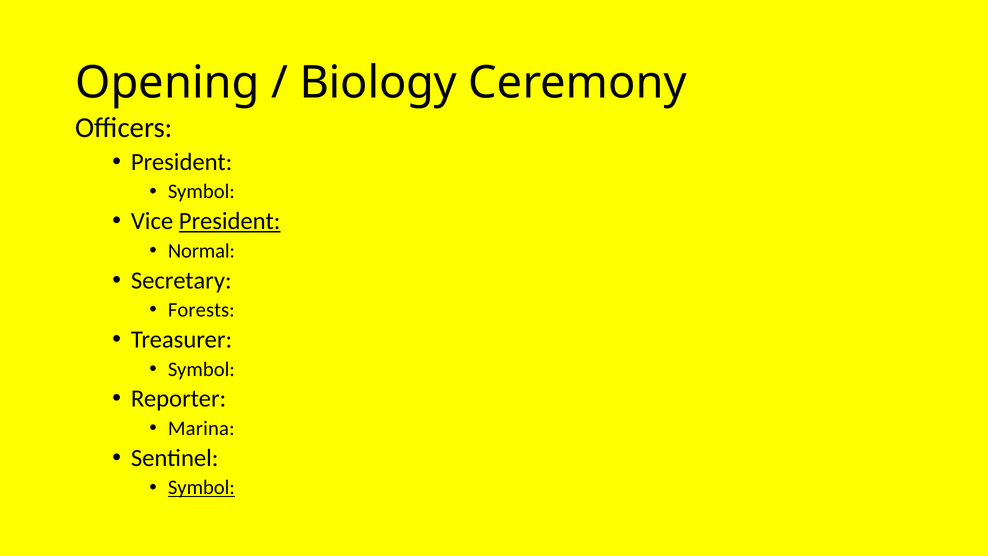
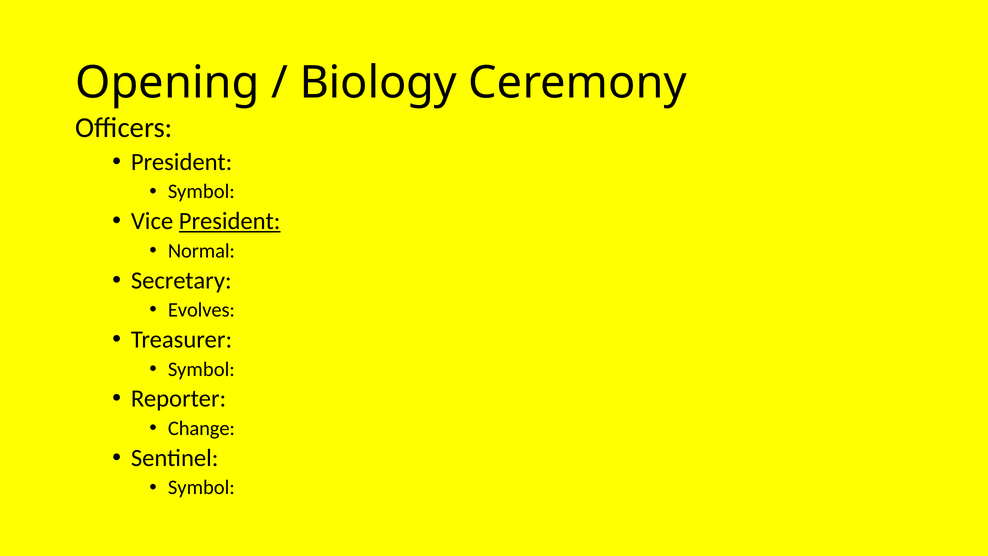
Forests: Forests -> Evolves
Marina: Marina -> Change
Symbol at (201, 487) underline: present -> none
